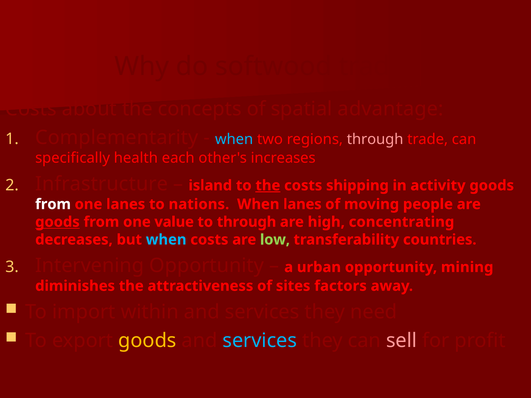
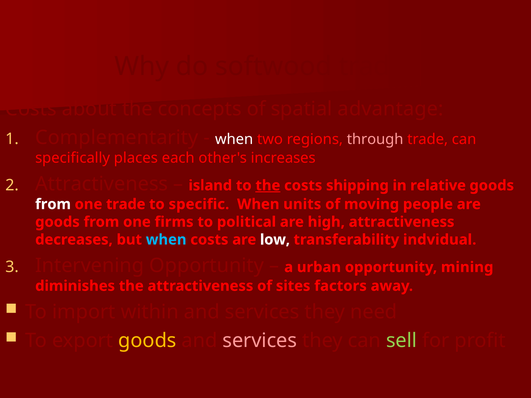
when at (234, 139) colour: light blue -> white
health: health -> places
Infrastructure at (102, 184): Infrastructure -> Attractiveness
activity: activity -> relative
one lanes: lanes -> trade
nations: nations -> specific
When lanes: lanes -> units
goods at (57, 222) underline: present -> none
value: value -> firms
to through: through -> political
high concentrating: concentrating -> attractiveness
low colour: light green -> white
countries: countries -> indvidual
services at (260, 341) colour: light blue -> pink
sell colour: pink -> light green
